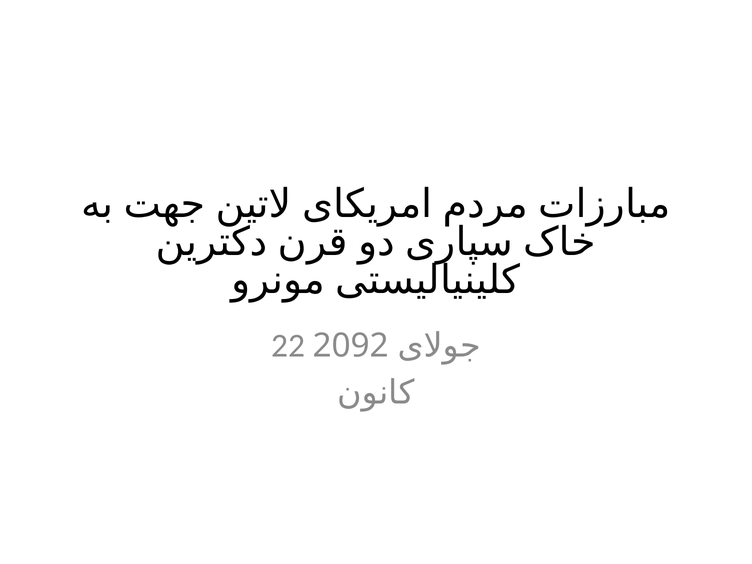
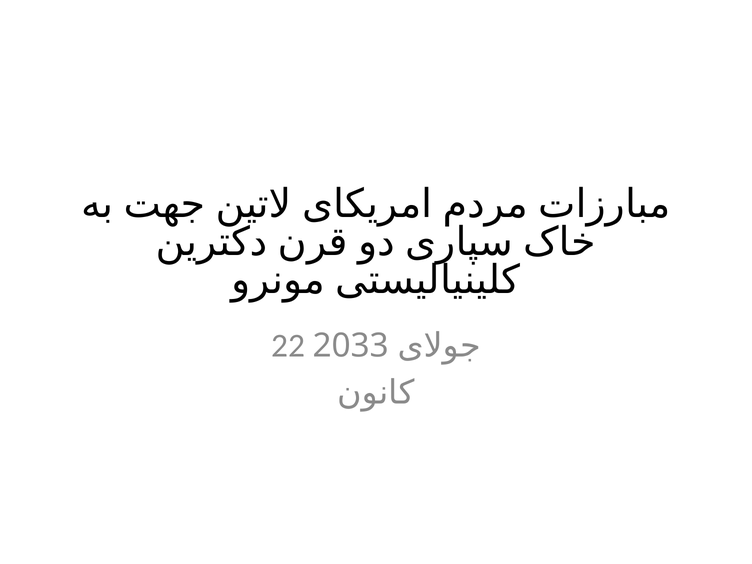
2092: 2092 -> 2033
